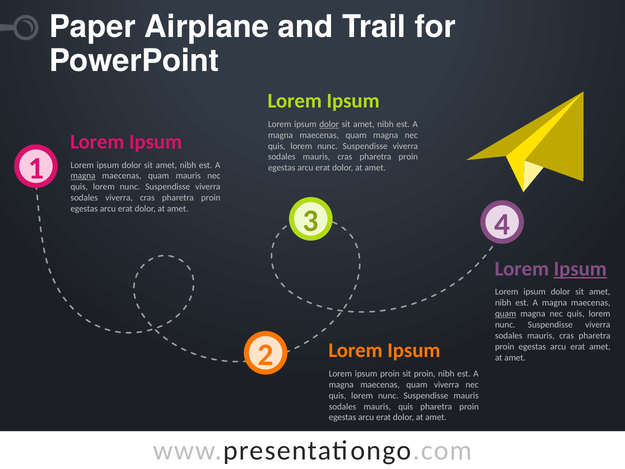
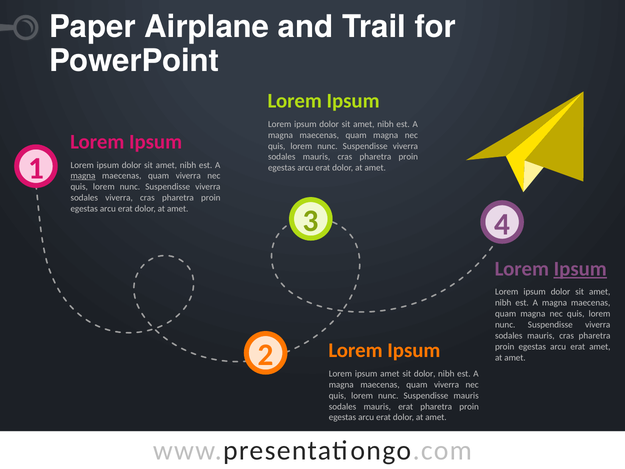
dolor at (329, 124) underline: present -> none
mauris at (188, 176): mauris -> viverra
quam at (506, 314) underline: present -> none
ipsum proin: proin -> amet
sit proin: proin -> dolor
mauris quis: quis -> erat
